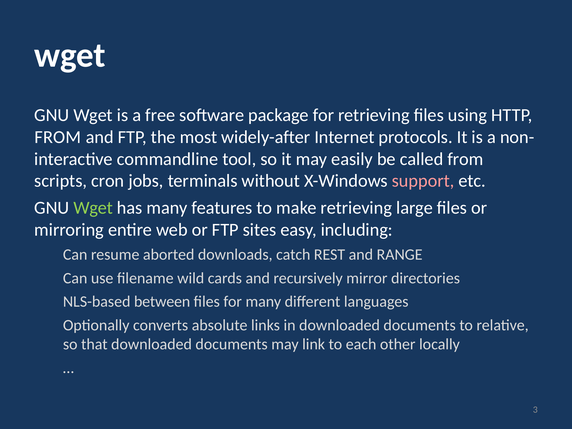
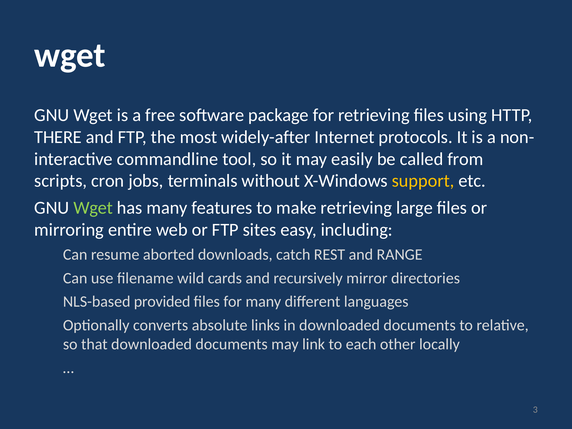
FROM at (58, 137): FROM -> THERE
support colour: pink -> yellow
between: between -> provided
